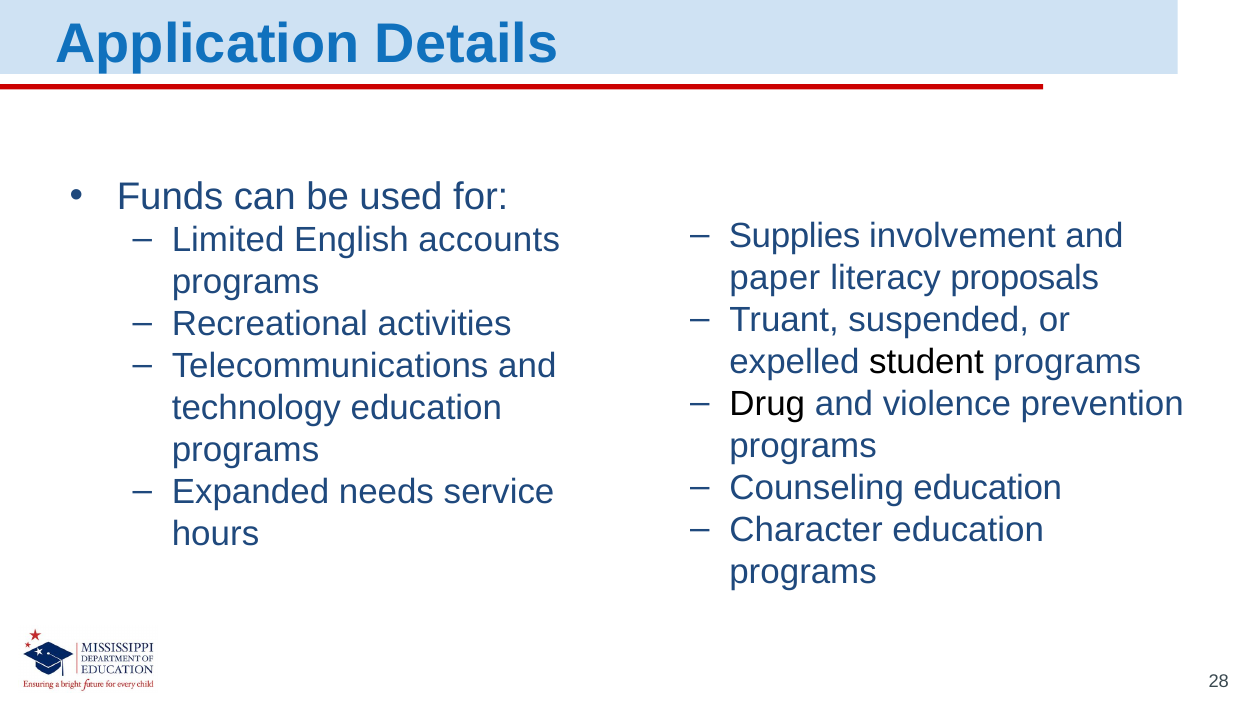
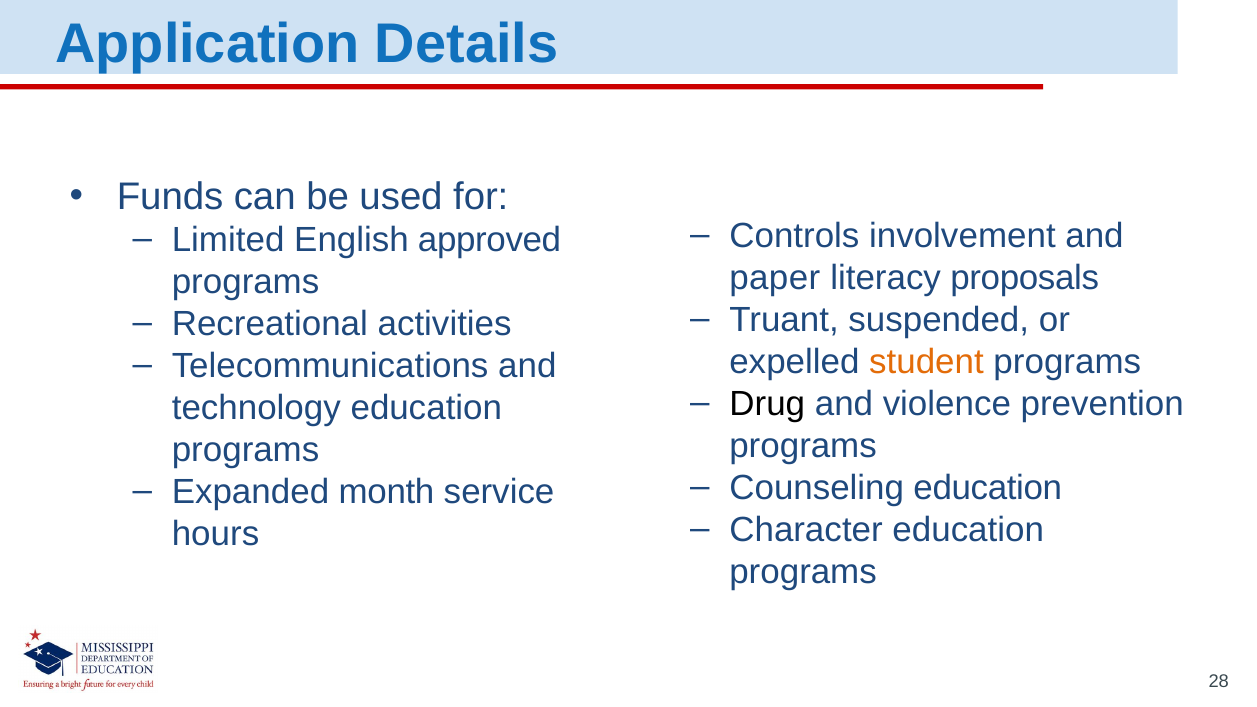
Supplies: Supplies -> Controls
accounts: accounts -> approved
student colour: black -> orange
needs: needs -> month
